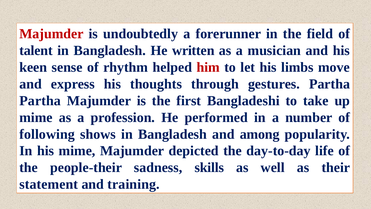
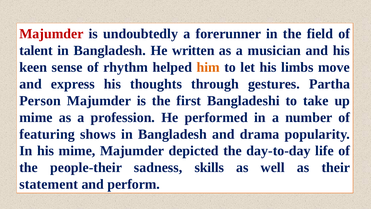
him colour: red -> orange
Partha at (40, 101): Partha -> Person
following: following -> featuring
among: among -> drama
training: training -> perform
